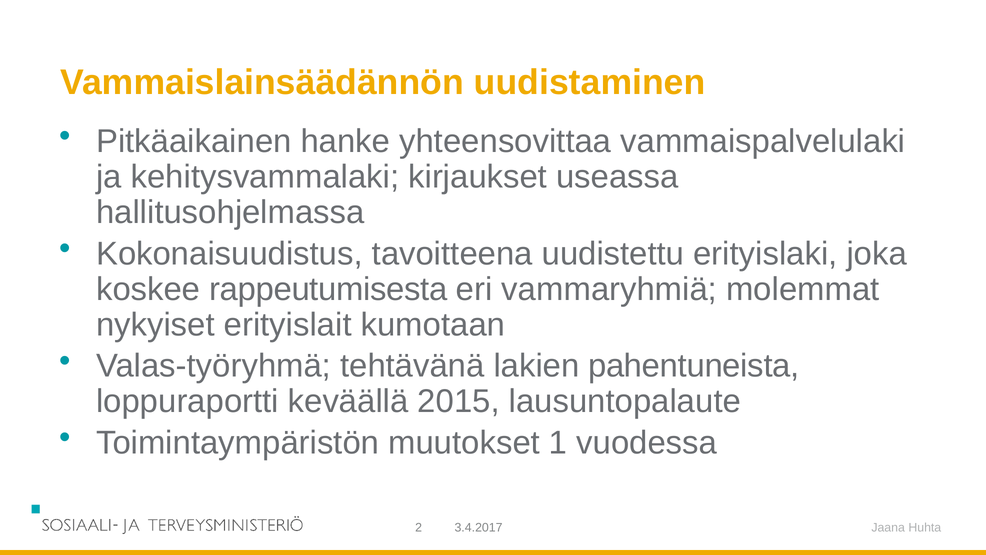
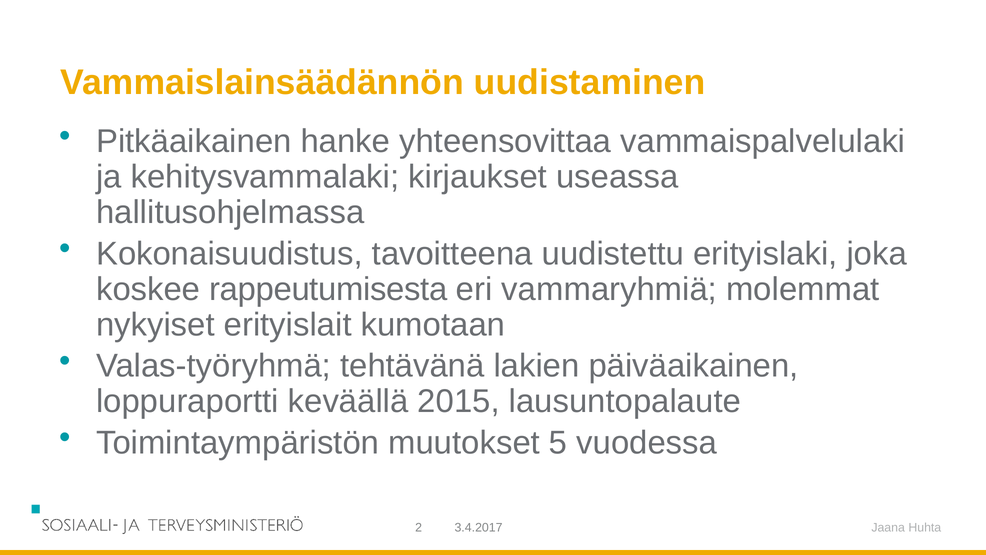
pahentuneista: pahentuneista -> päiväaikainen
1: 1 -> 5
